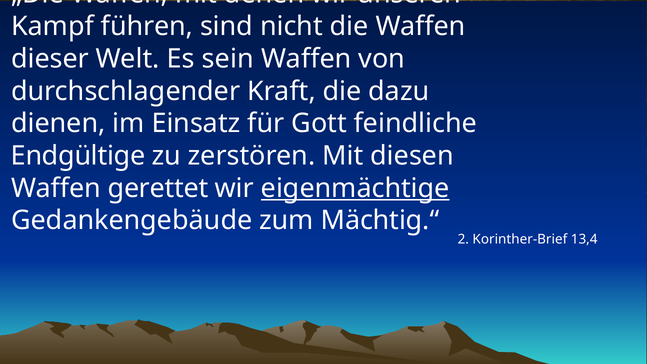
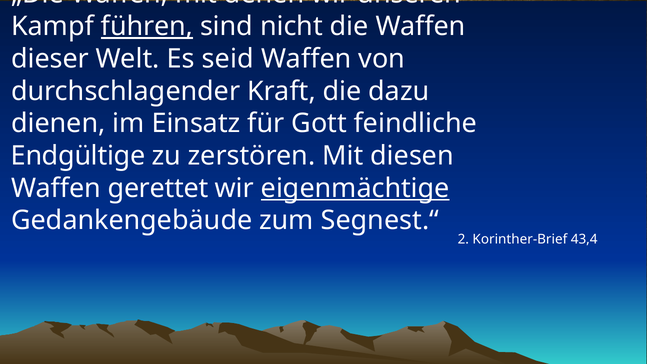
führen underline: none -> present
sein: sein -> seid
Mächtig.“: Mächtig.“ -> Segnest.“
13,4: 13,4 -> 43,4
